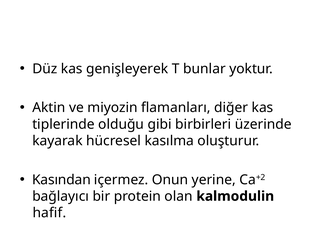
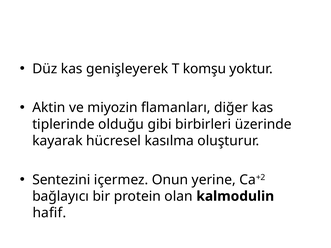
bunlar: bunlar -> komşu
Kasından: Kasından -> Sentezini
